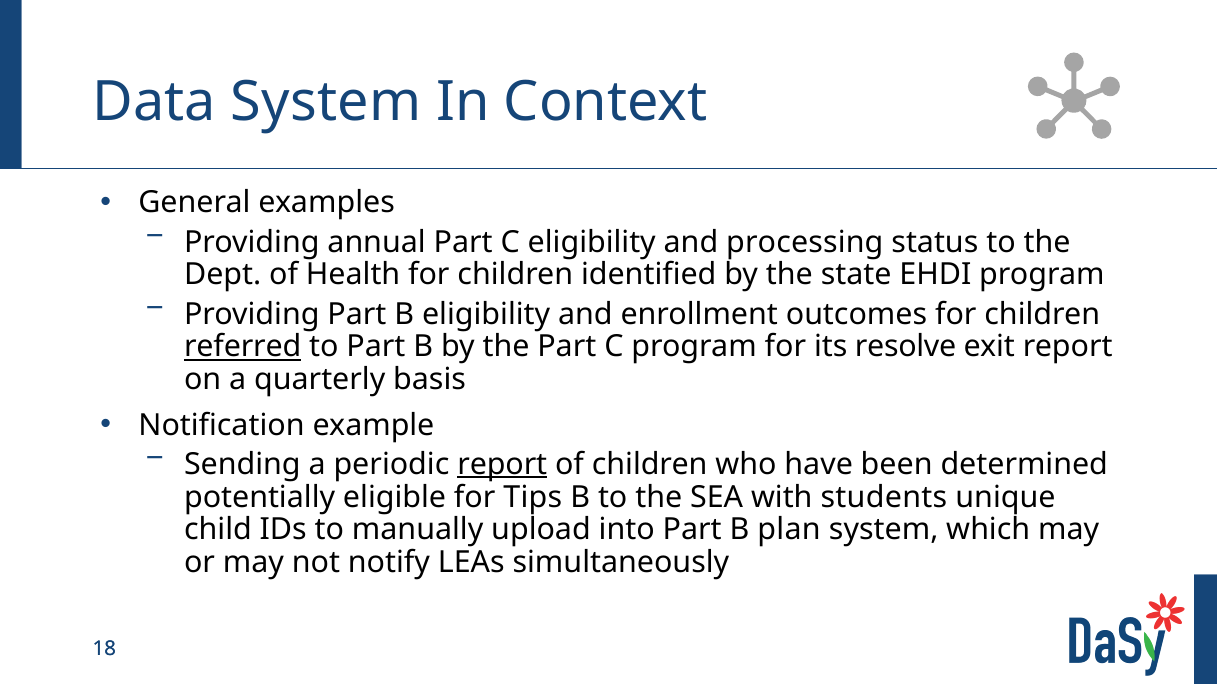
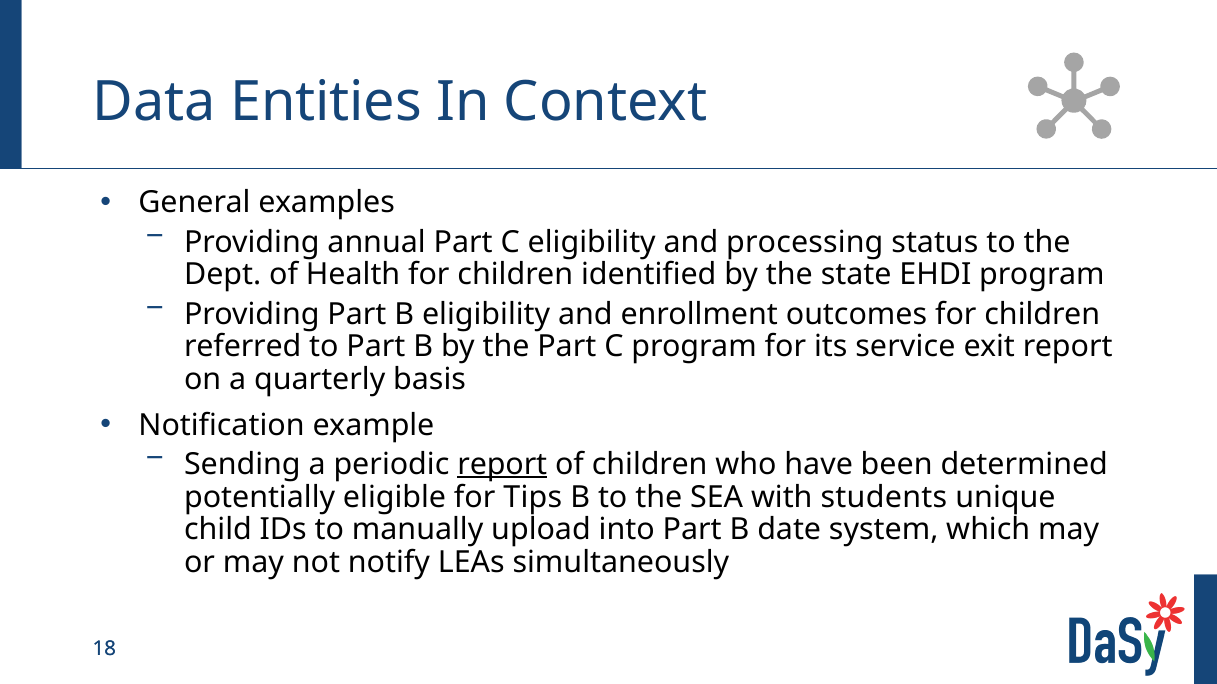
Data System: System -> Entities
referred underline: present -> none
resolve: resolve -> service
plan: plan -> date
